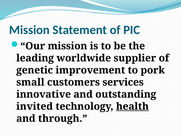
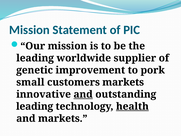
customers services: services -> markets
and at (83, 94) underline: none -> present
invited at (35, 106): invited -> leading
and through: through -> markets
